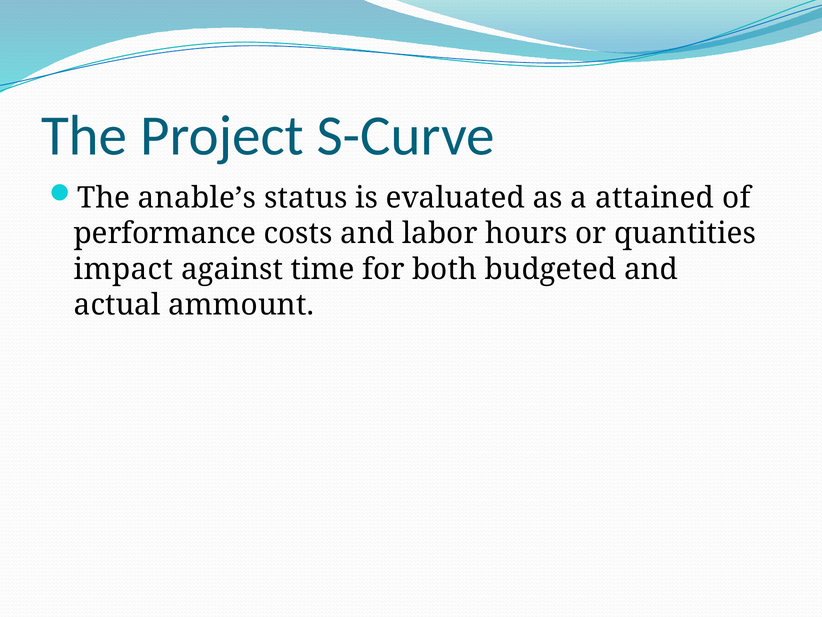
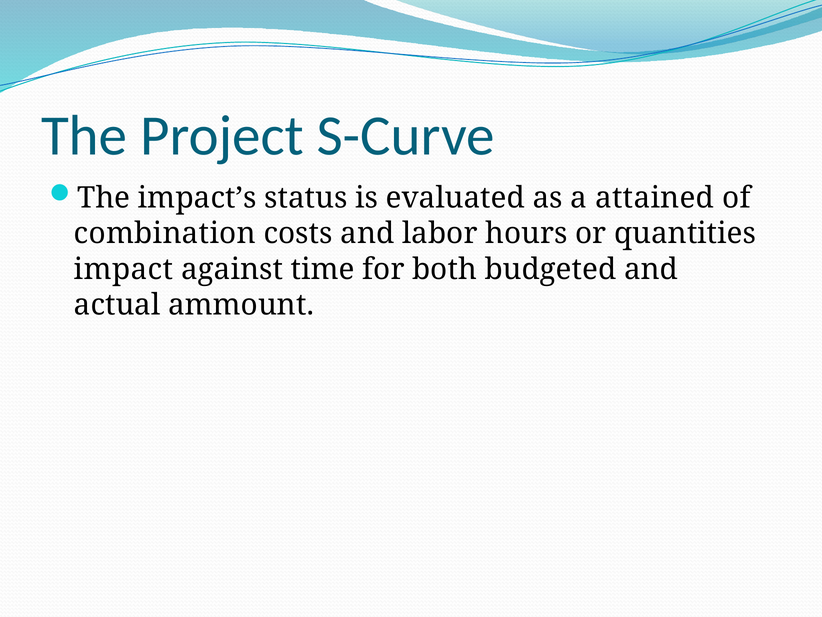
anable’s: anable’s -> impact’s
performance: performance -> combination
